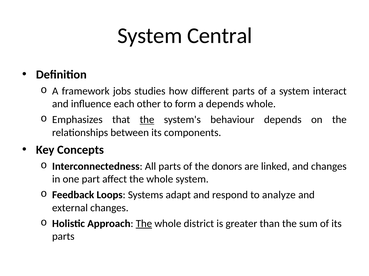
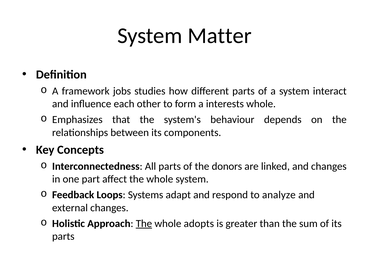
Central: Central -> Matter
a depends: depends -> interests
the at (147, 120) underline: present -> none
district: district -> adopts
